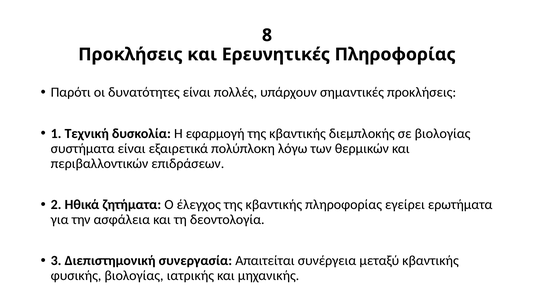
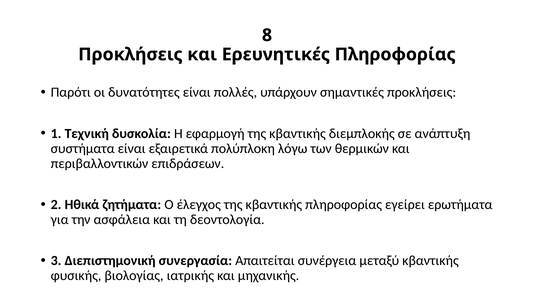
σε βιολογίας: βιολογίας -> ανάπτυξη
